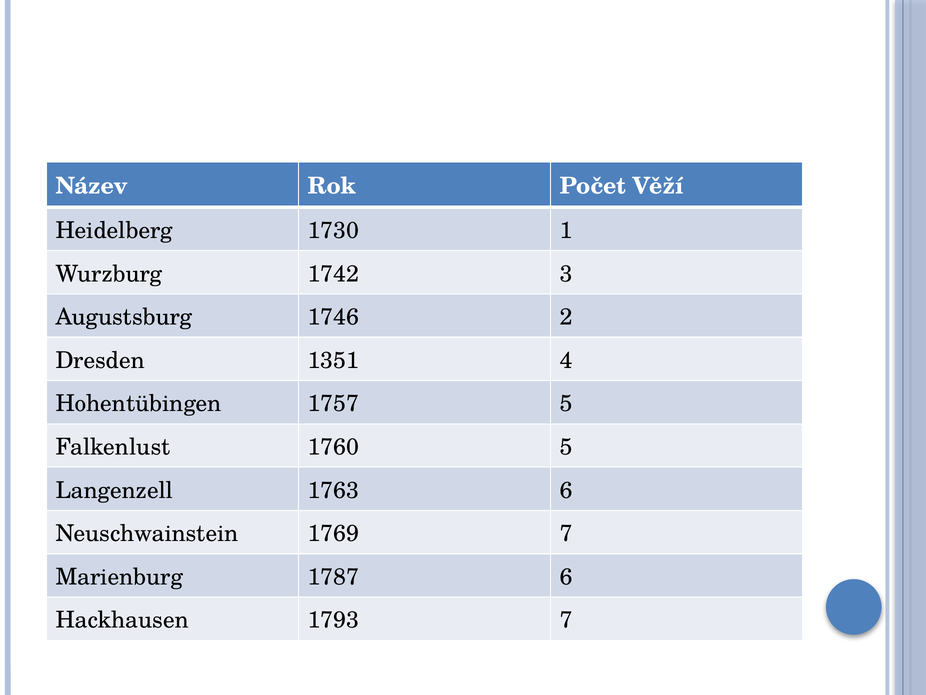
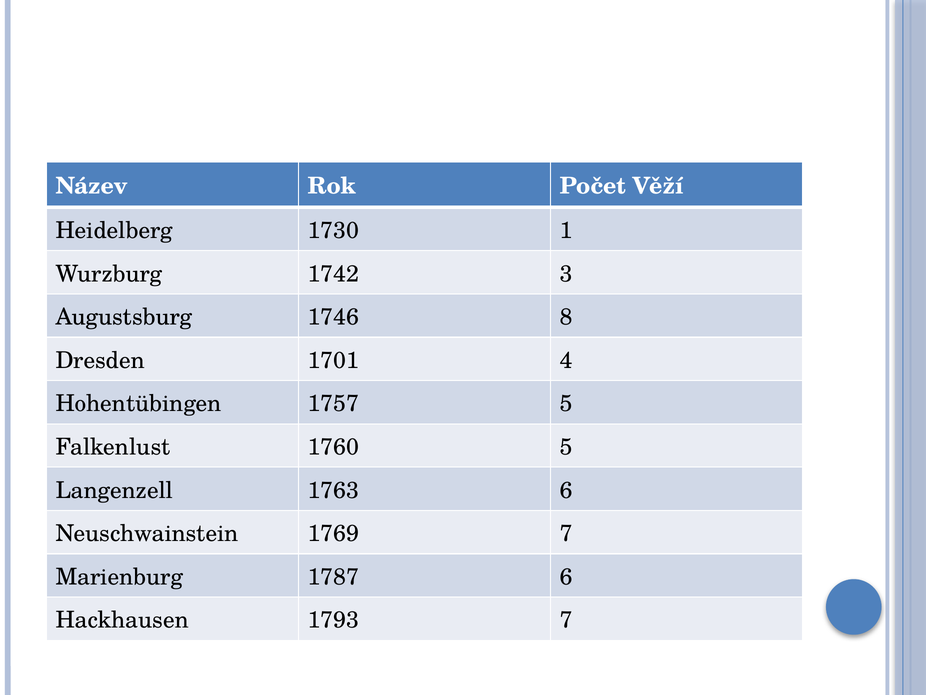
2: 2 -> 8
1351: 1351 -> 1701
